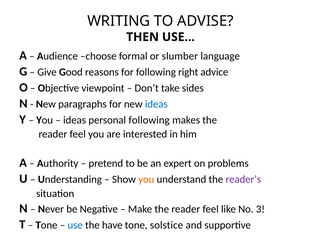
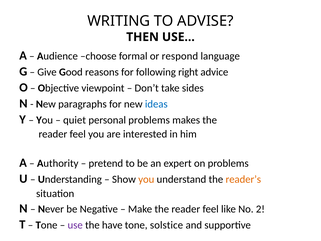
slumber: slumber -> respond
ideas at (75, 120): ideas -> quiet
personal following: following -> problems
reader’s colour: purple -> orange
3: 3 -> 2
use colour: blue -> purple
